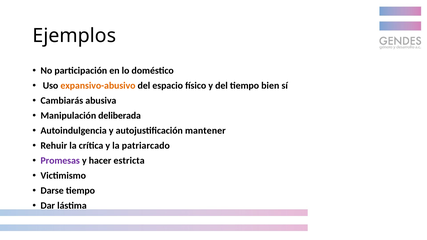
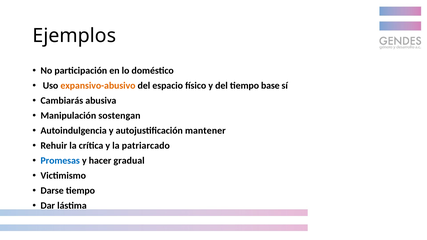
bien: bien -> base
deliberada: deliberada -> sostengan
Promesas colour: purple -> blue
estricta: estricta -> gradual
